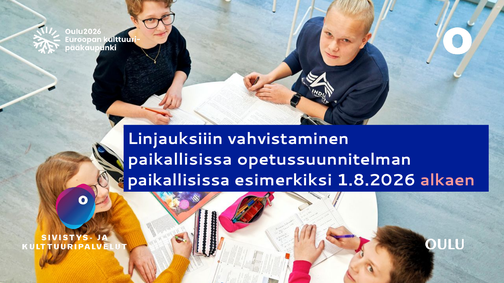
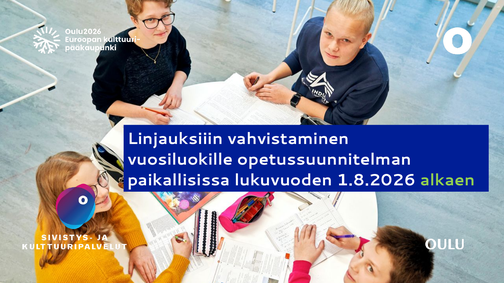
paikallisissa at (180, 160): paikallisissa -> vuosiluokille
esimerkiksi: esimerkiksi -> lukuvuoden
alkaen colour: pink -> light green
